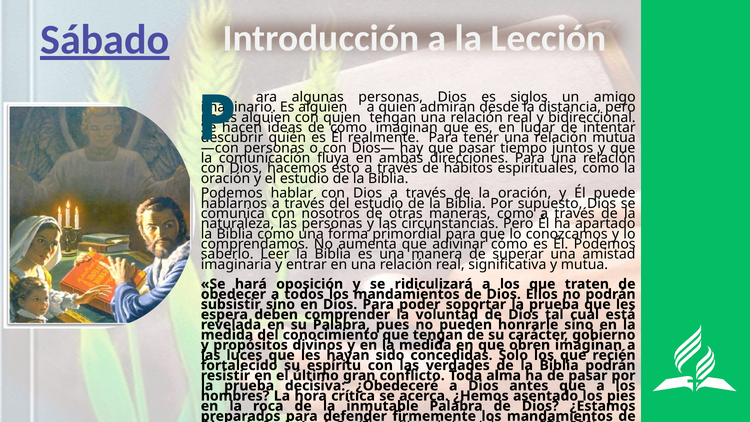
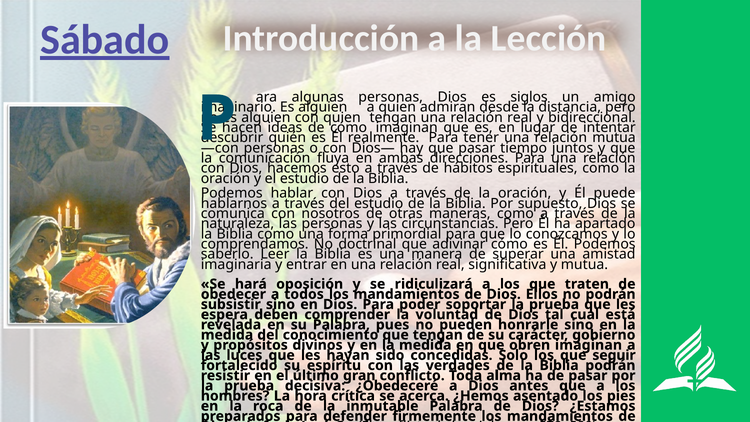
aumenta: aumenta -> doctrinal
recién: recién -> seguir
